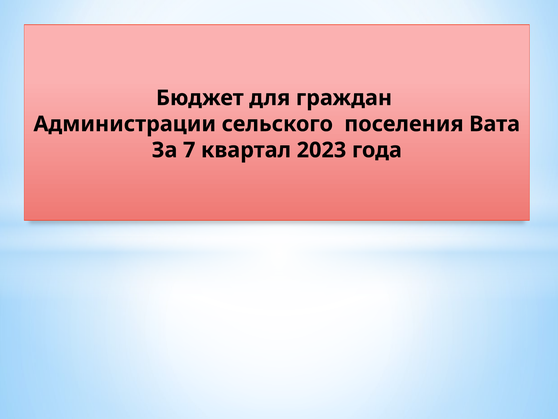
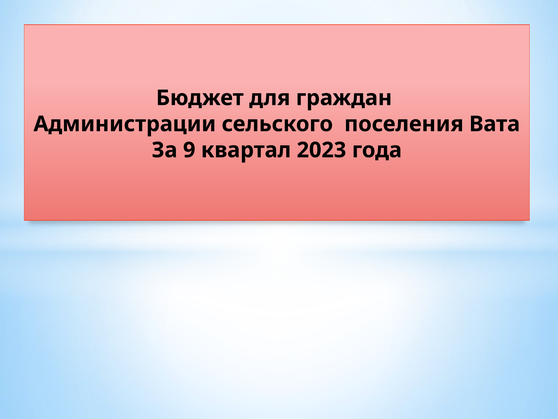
7: 7 -> 9
